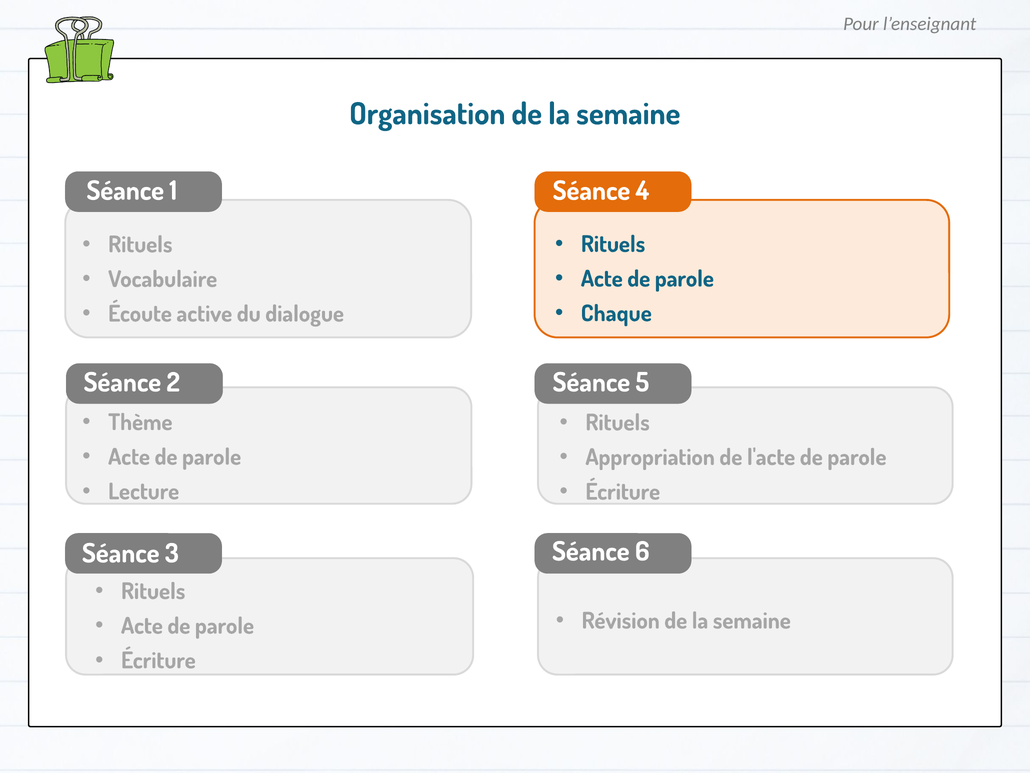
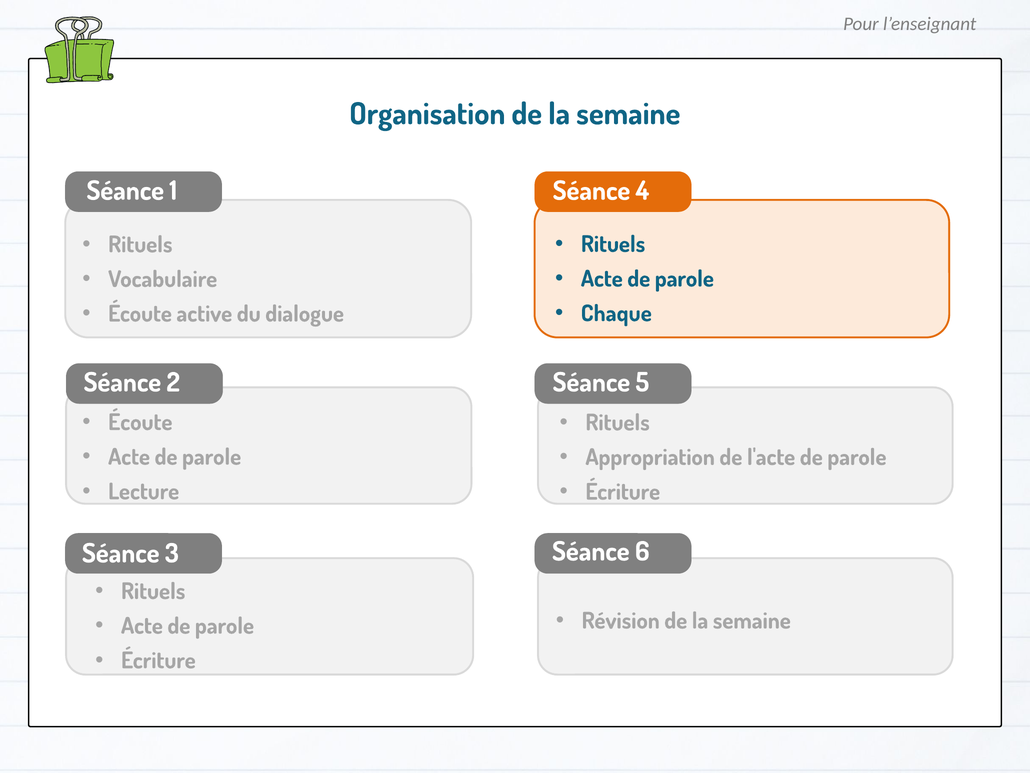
Thème at (140, 422): Thème -> Écoute
